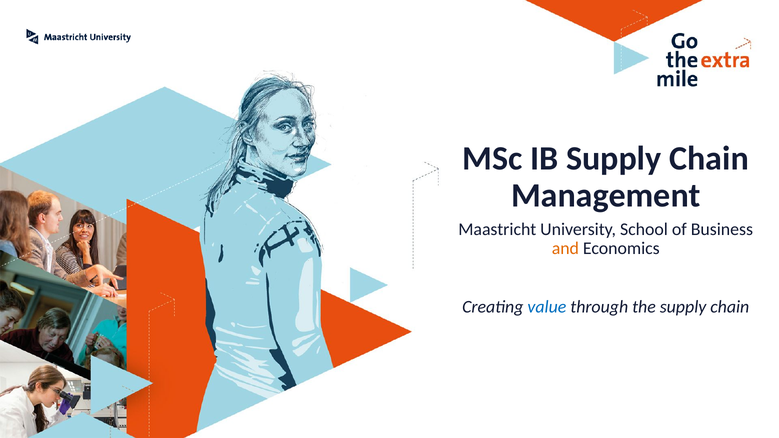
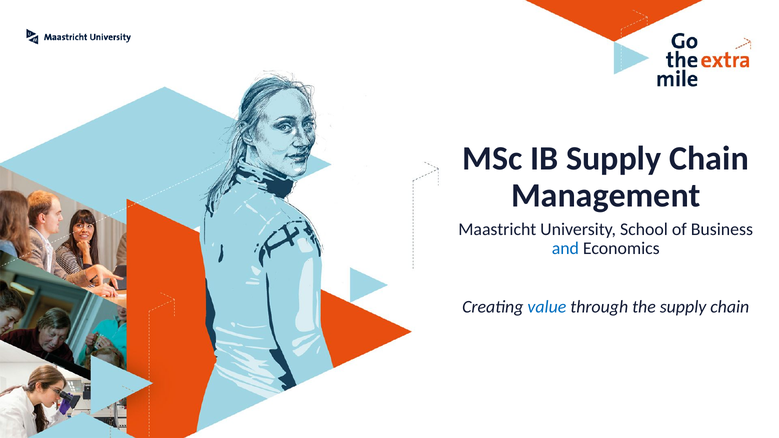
and colour: orange -> blue
